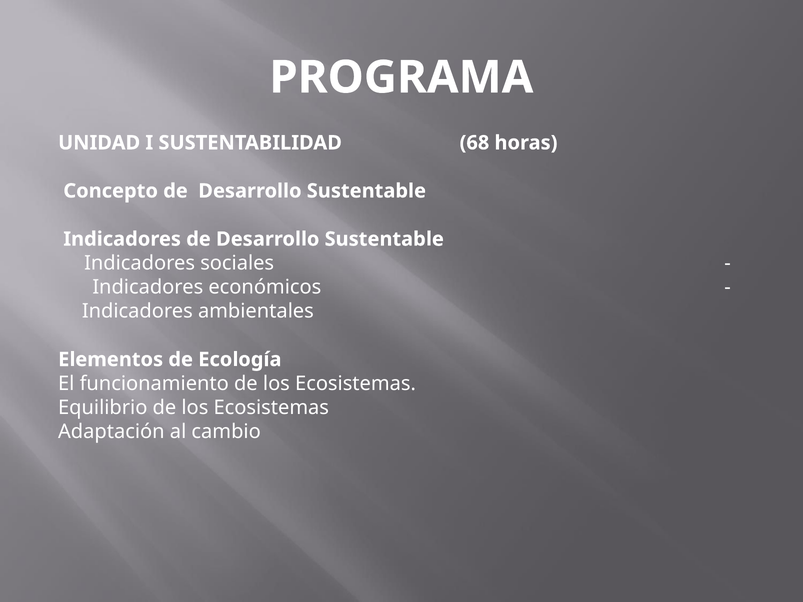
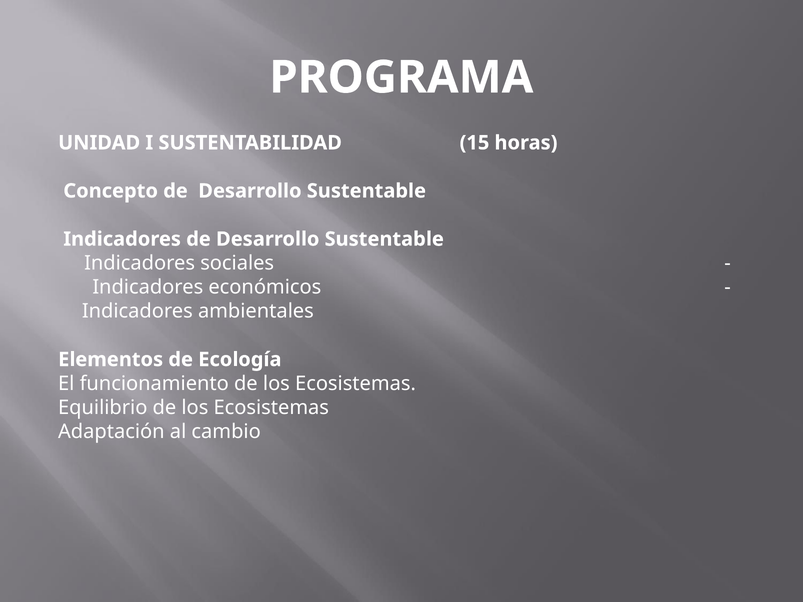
68: 68 -> 15
